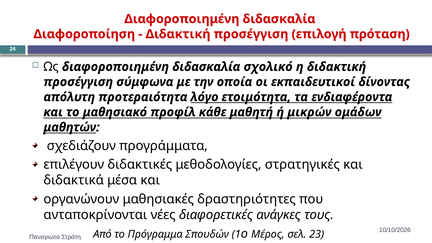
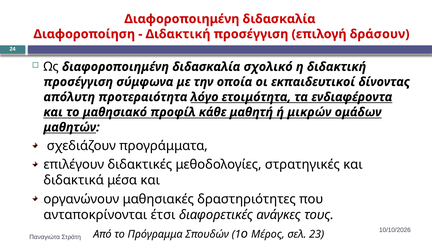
πρόταση: πρόταση -> δράσουν
νέες: νέες -> έτσι
